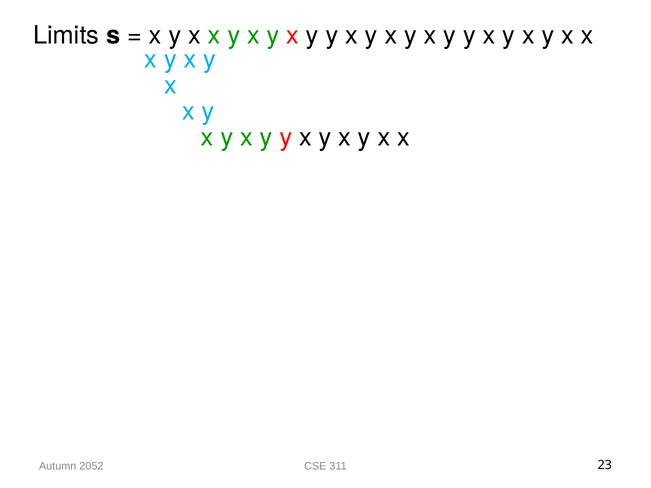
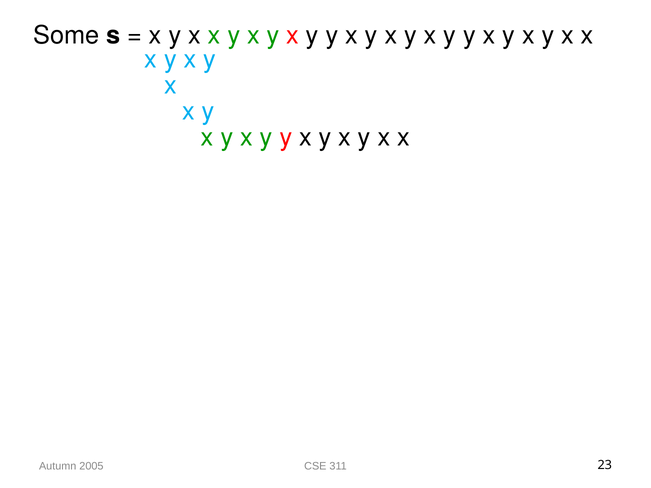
Limits: Limits -> Some
2052: 2052 -> 2005
